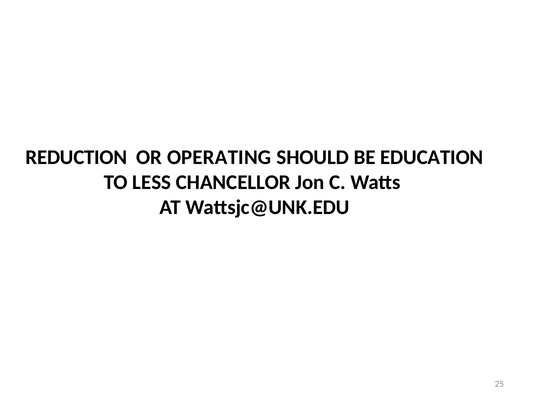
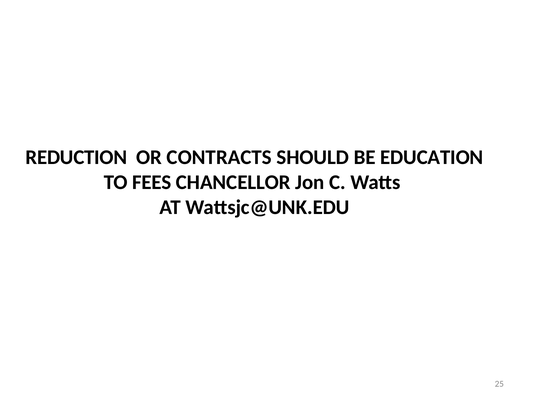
OPERATING: OPERATING -> CONTRACTS
LESS: LESS -> FEES
